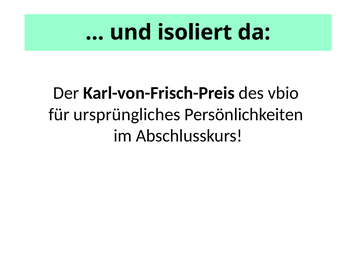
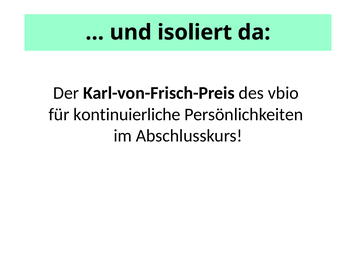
ursprüngliches: ursprüngliches -> kontinuierliche
